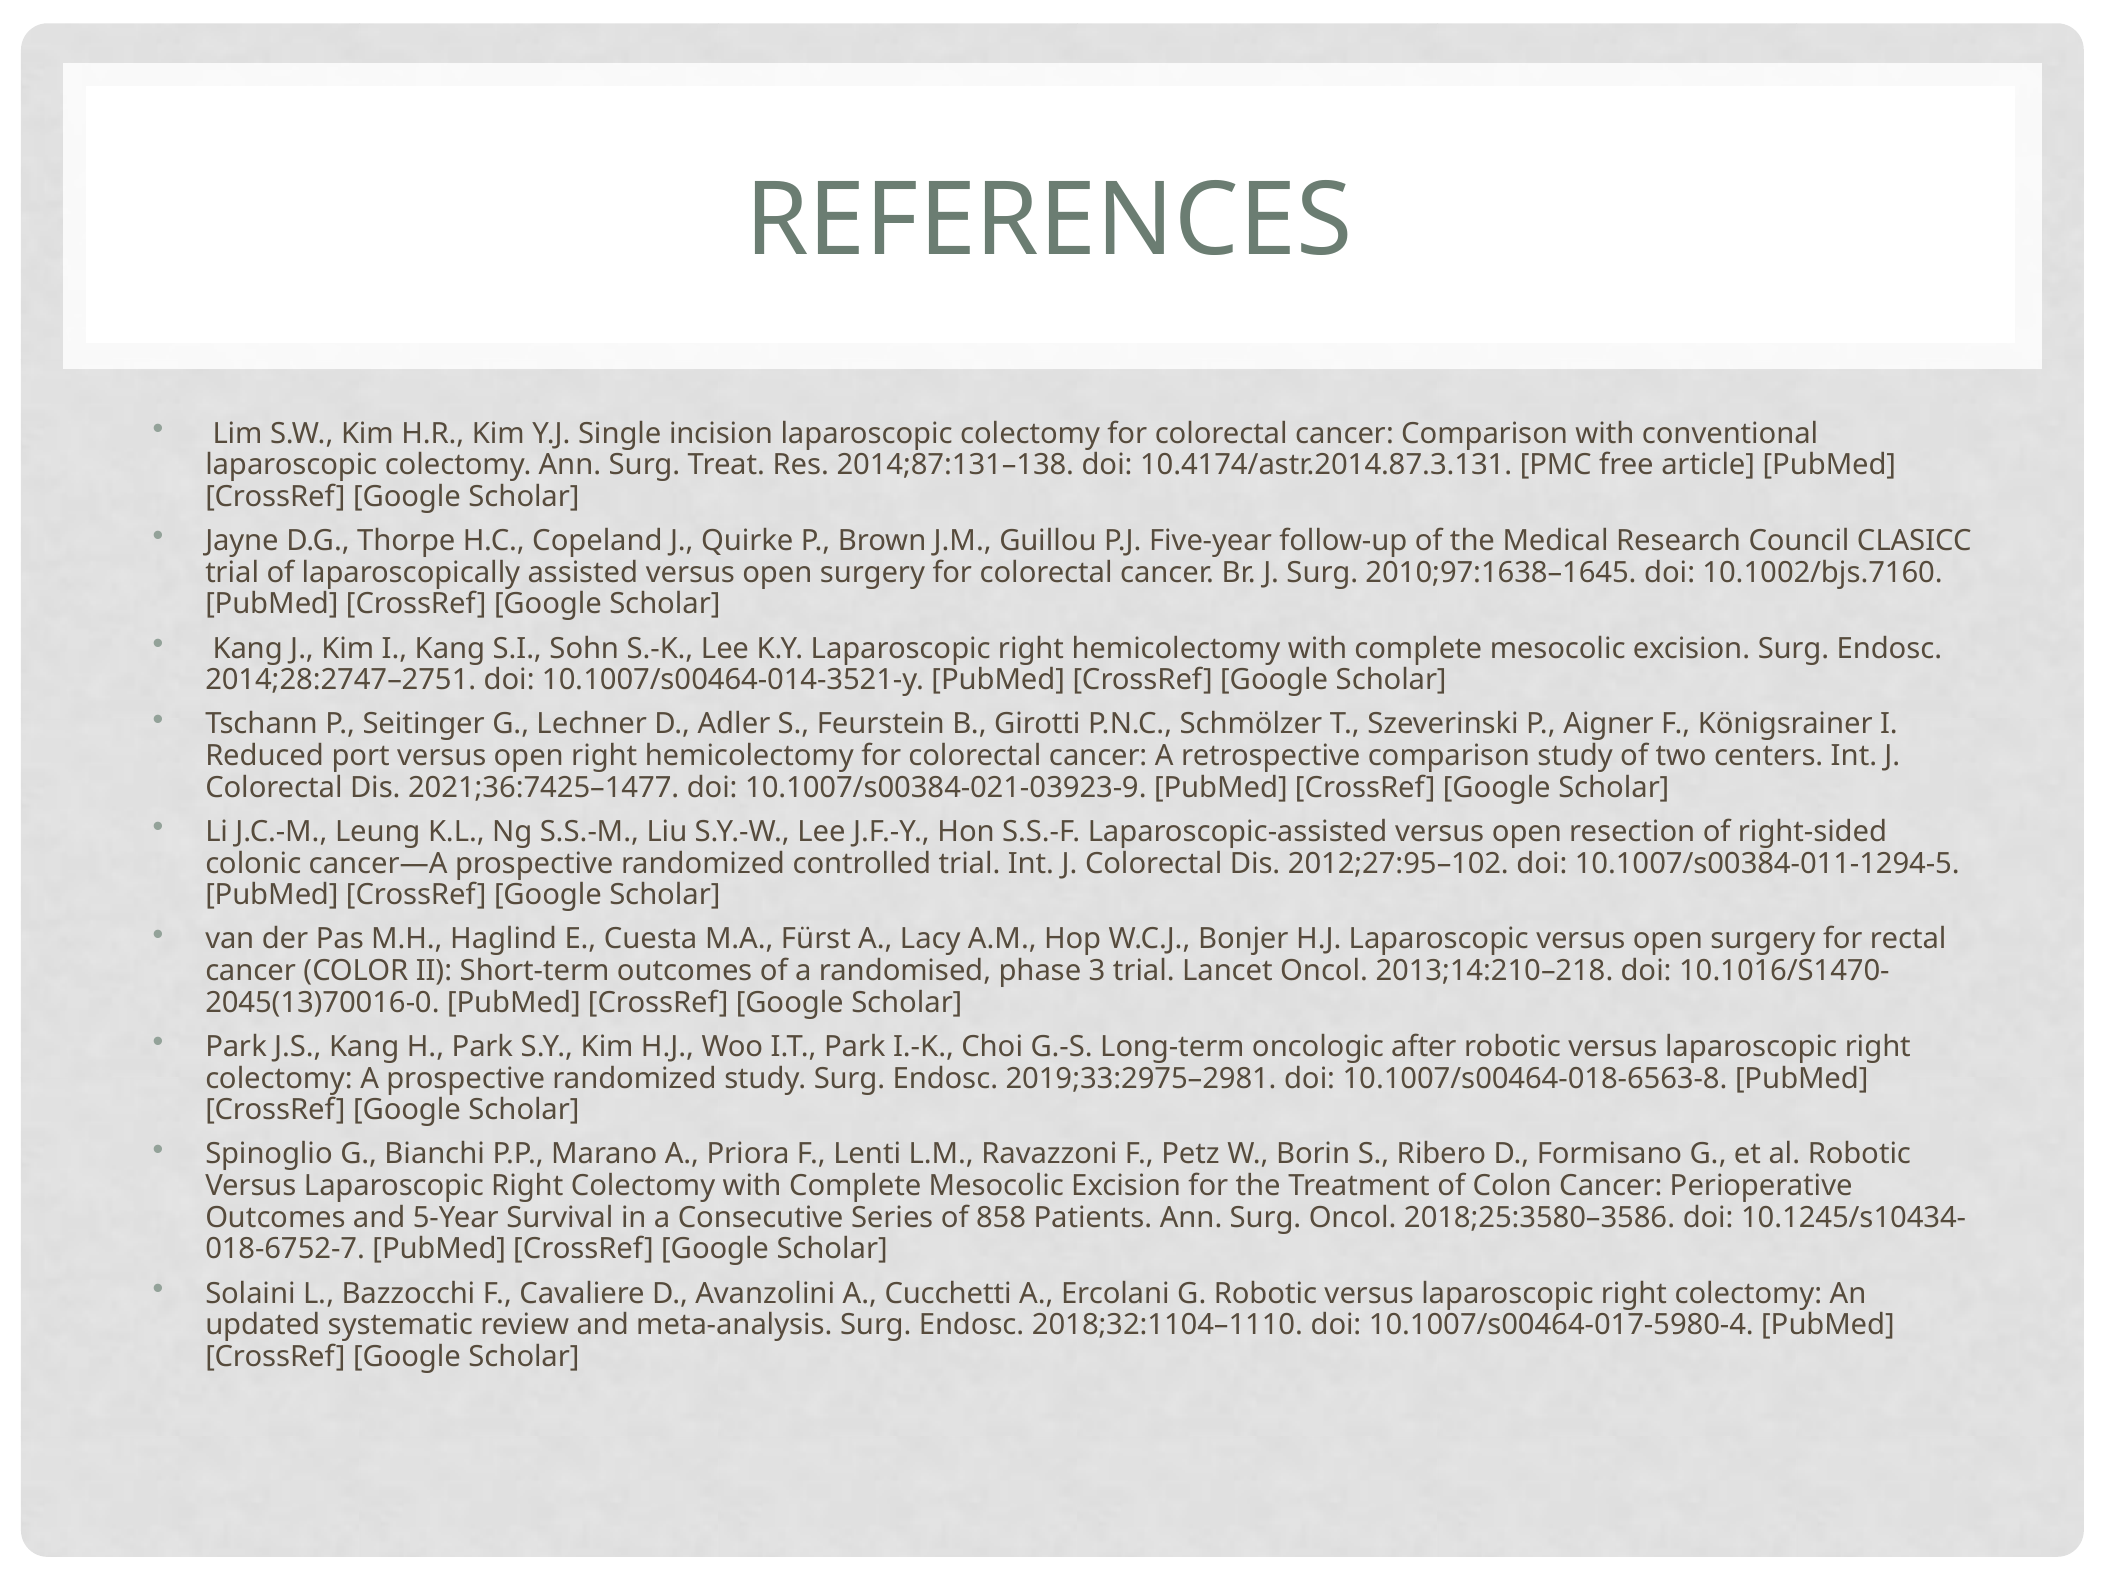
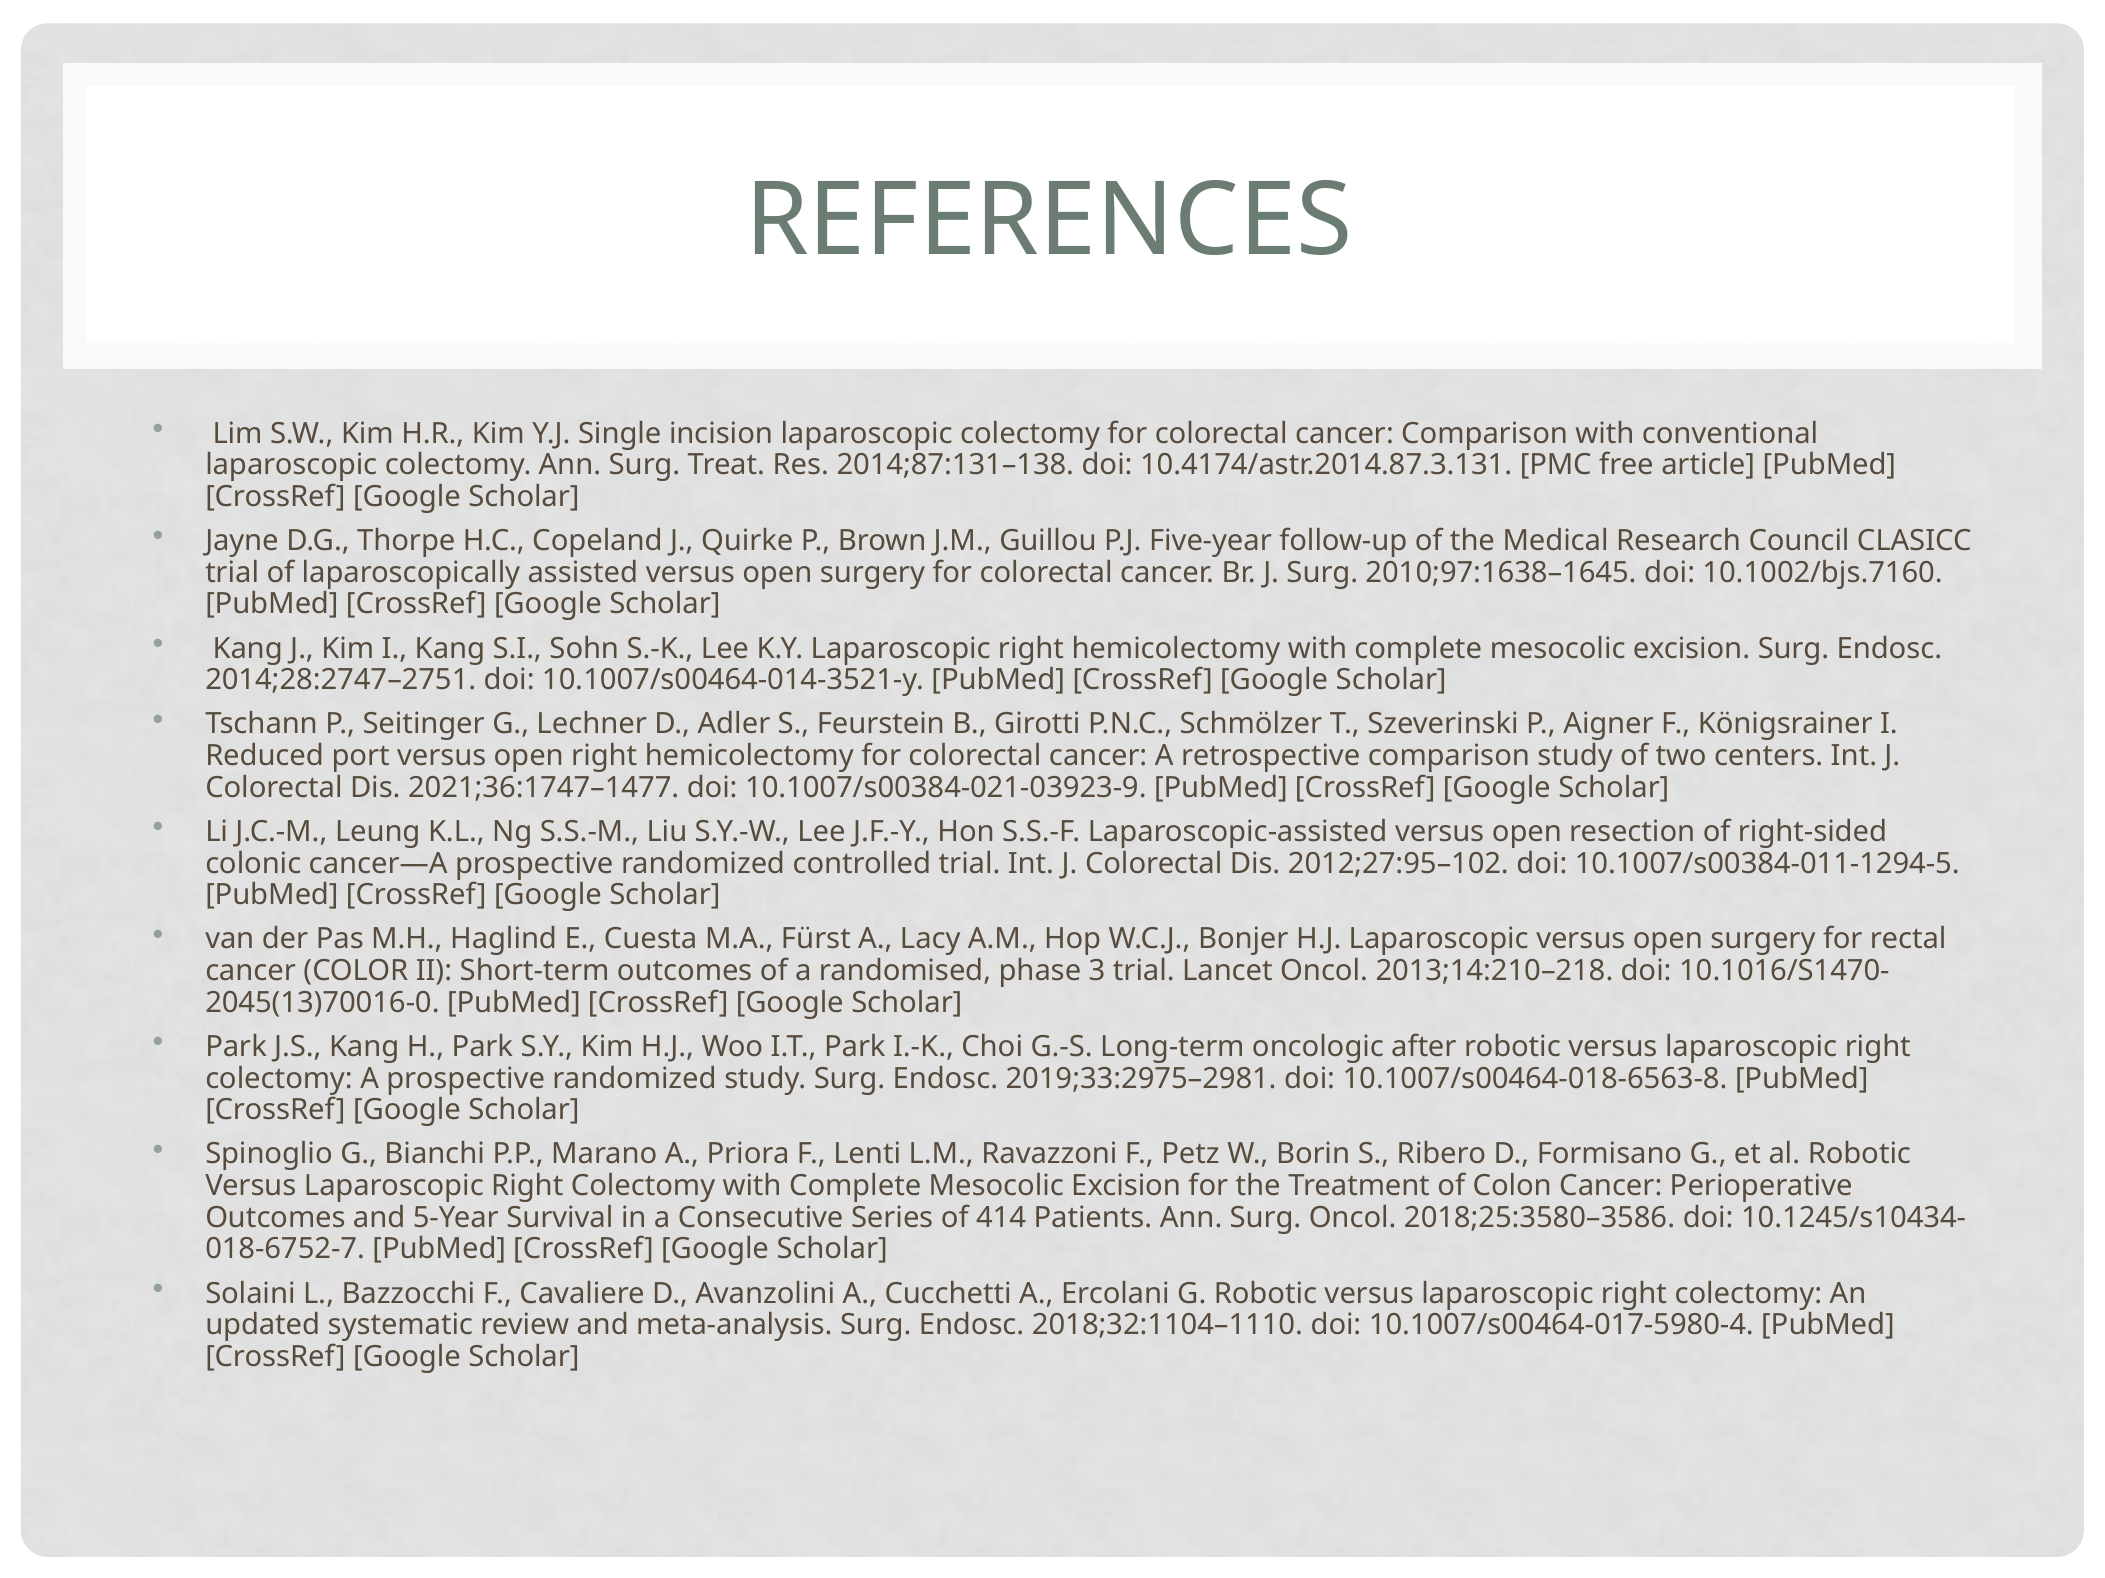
2021;36:7425–1477: 2021;36:7425–1477 -> 2021;36:1747–1477
858: 858 -> 414
